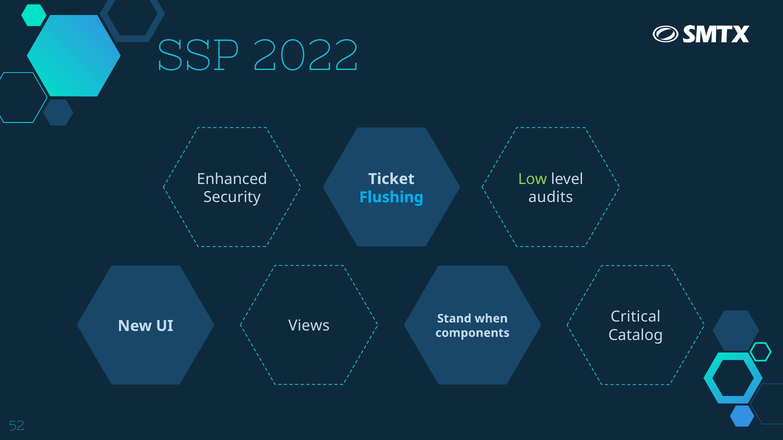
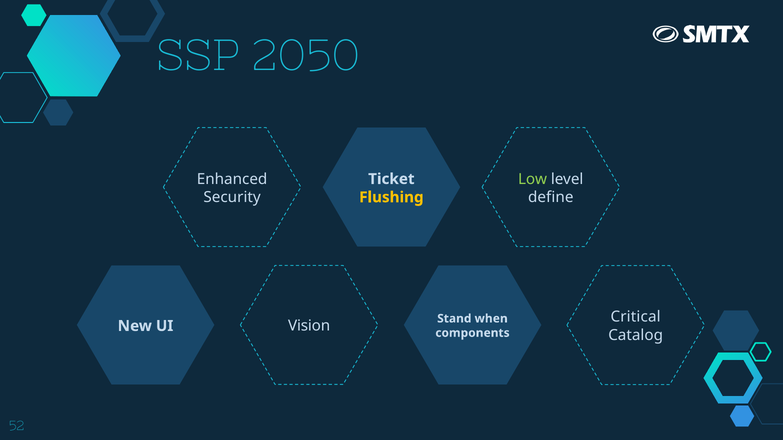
2022: 2022 -> 2050
audits: audits -> define
Flushing colour: light blue -> yellow
Views: Views -> Vision
